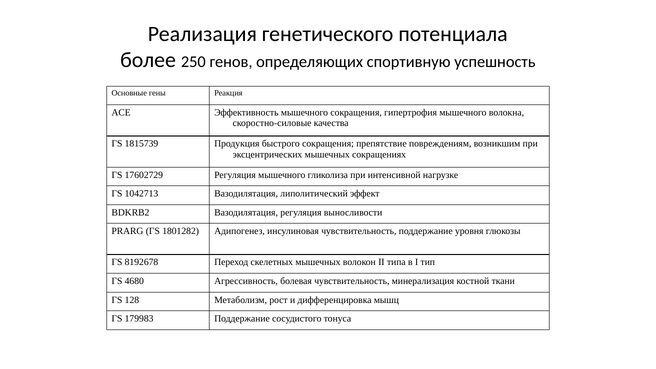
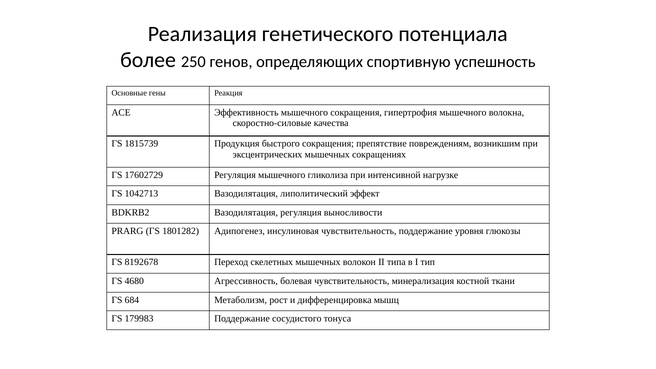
128: 128 -> 684
